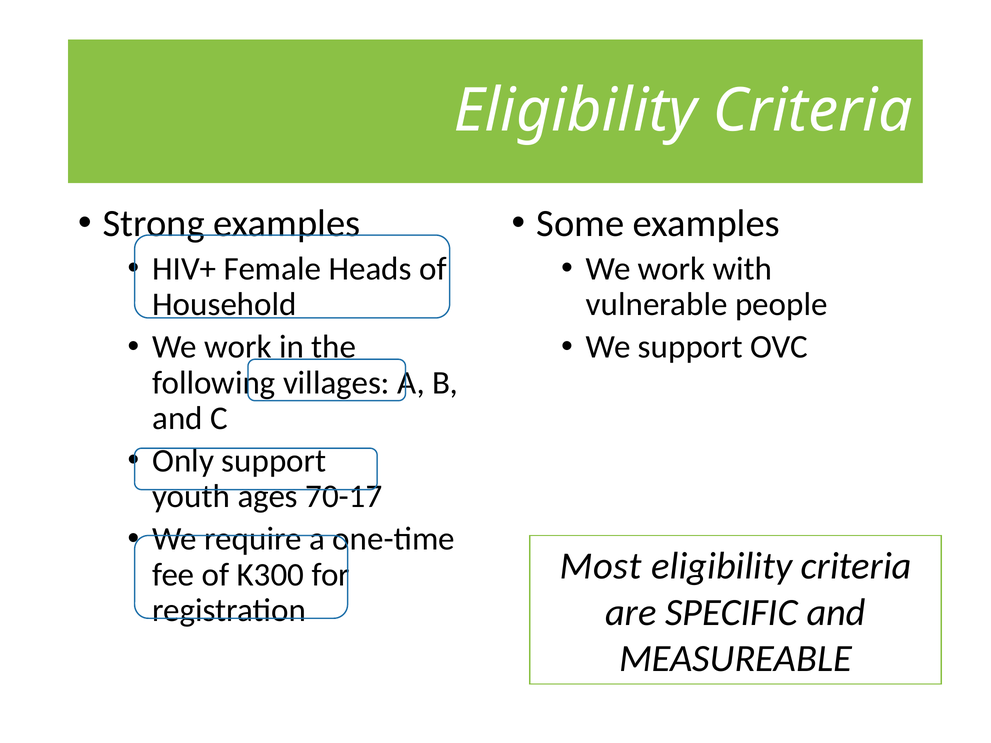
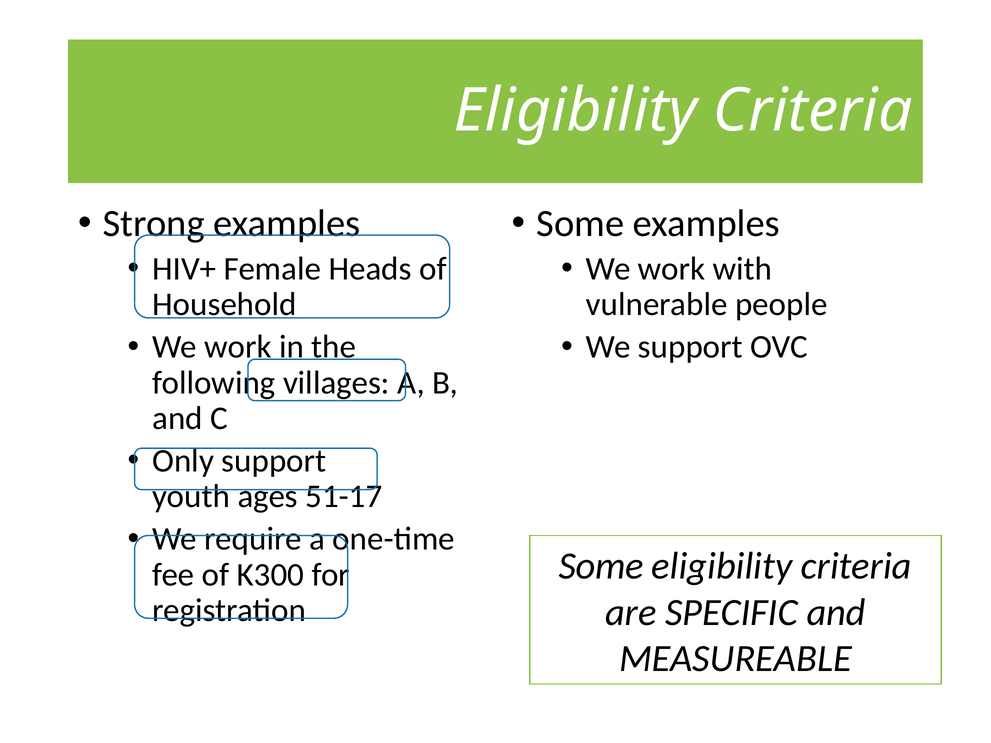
70-17: 70-17 -> 51-17
Most at (601, 566): Most -> Some
